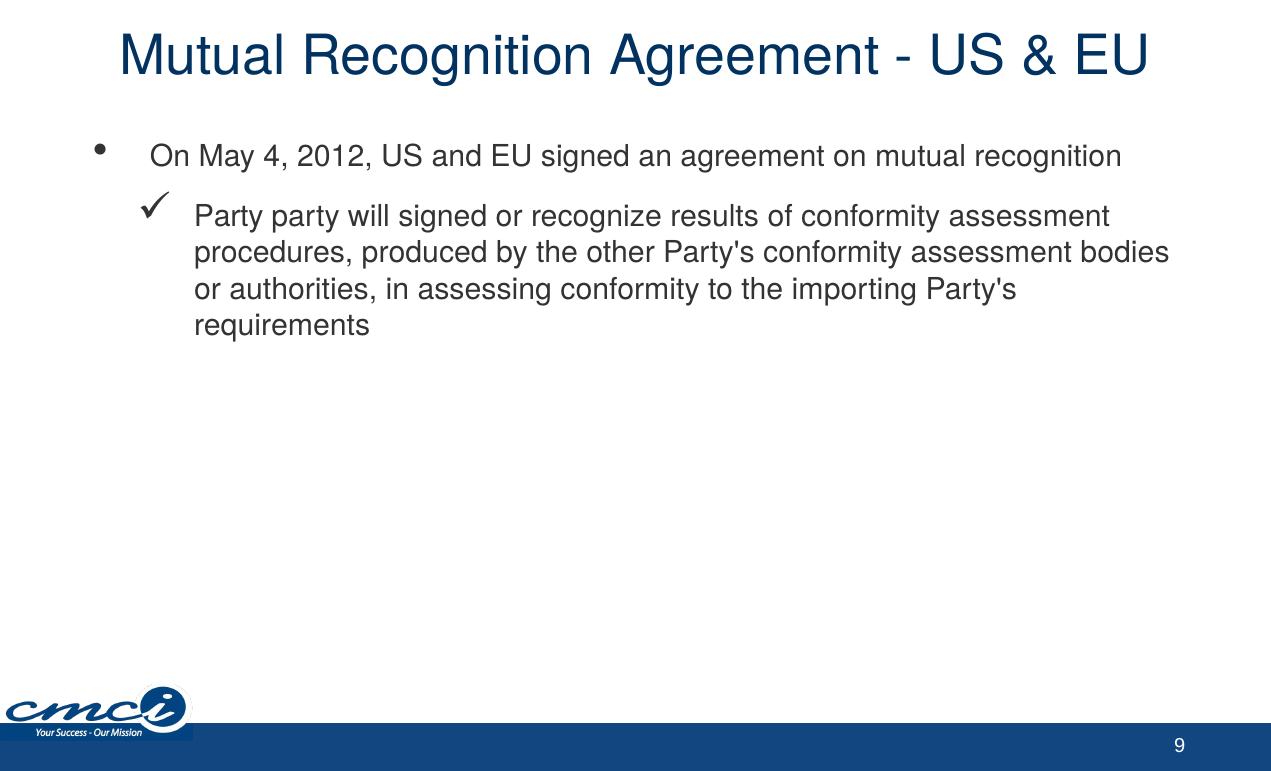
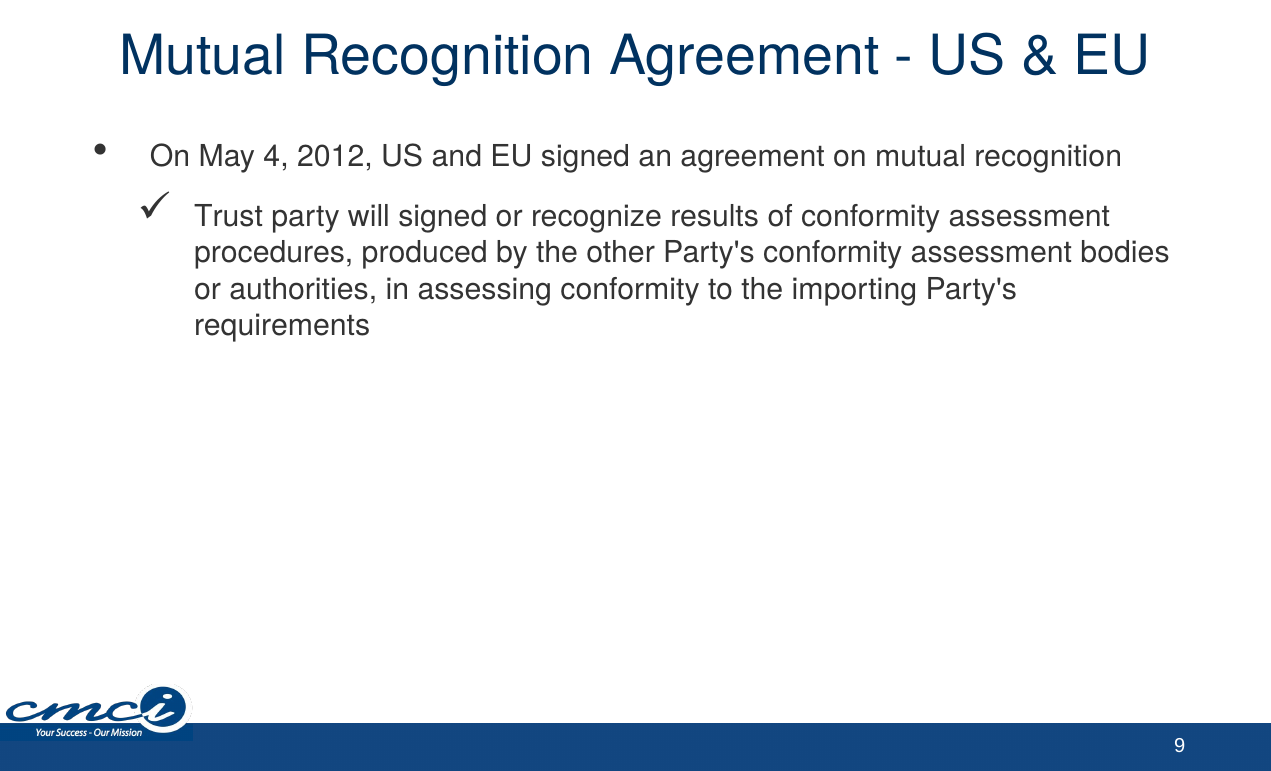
Party at (229, 217): Party -> Trust
